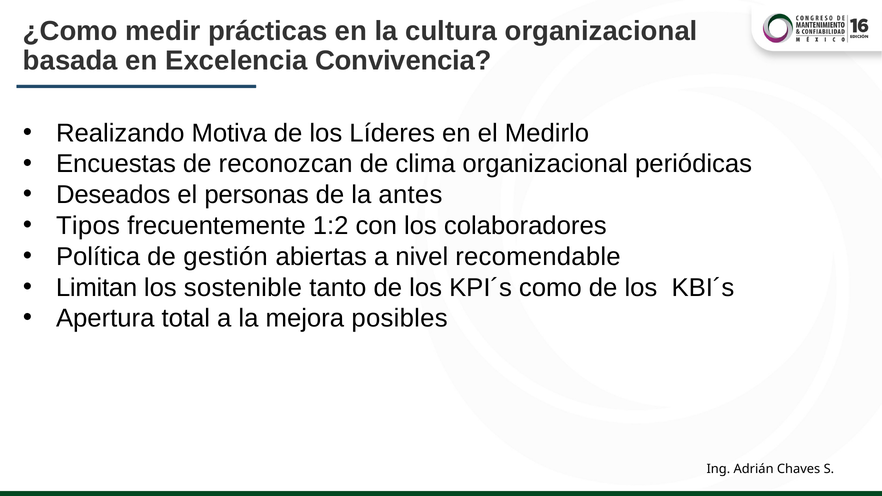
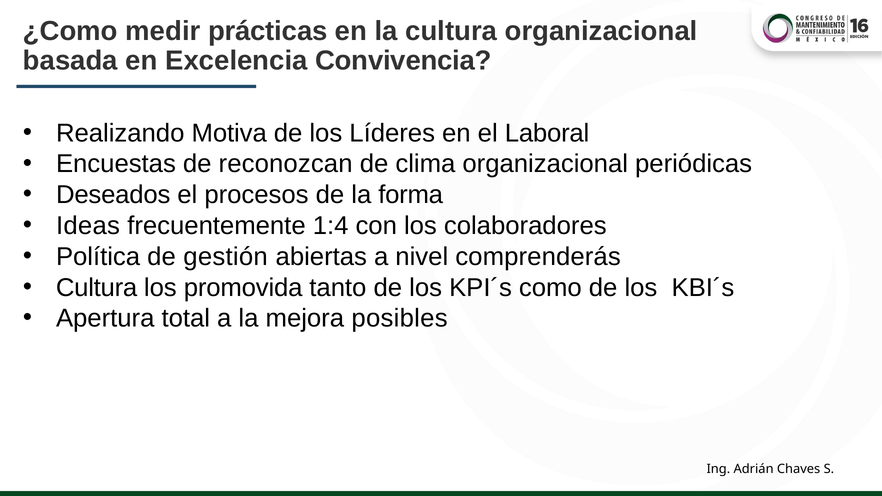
Medirlo: Medirlo -> Laboral
personas: personas -> procesos
antes: antes -> forma
Tipos: Tipos -> Ideas
1:2: 1:2 -> 1:4
recomendable: recomendable -> comprenderás
Limitan at (97, 288): Limitan -> Cultura
sostenible: sostenible -> promovida
